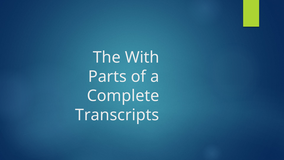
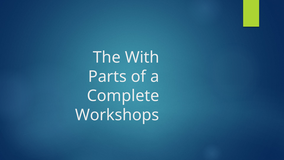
Transcripts: Transcripts -> Workshops
